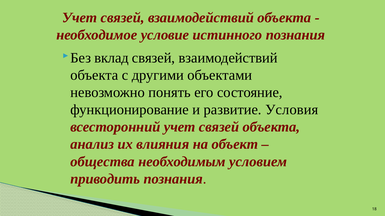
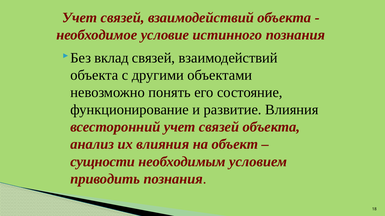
развитие Условия: Условия -> Влияния
общества: общества -> сущности
